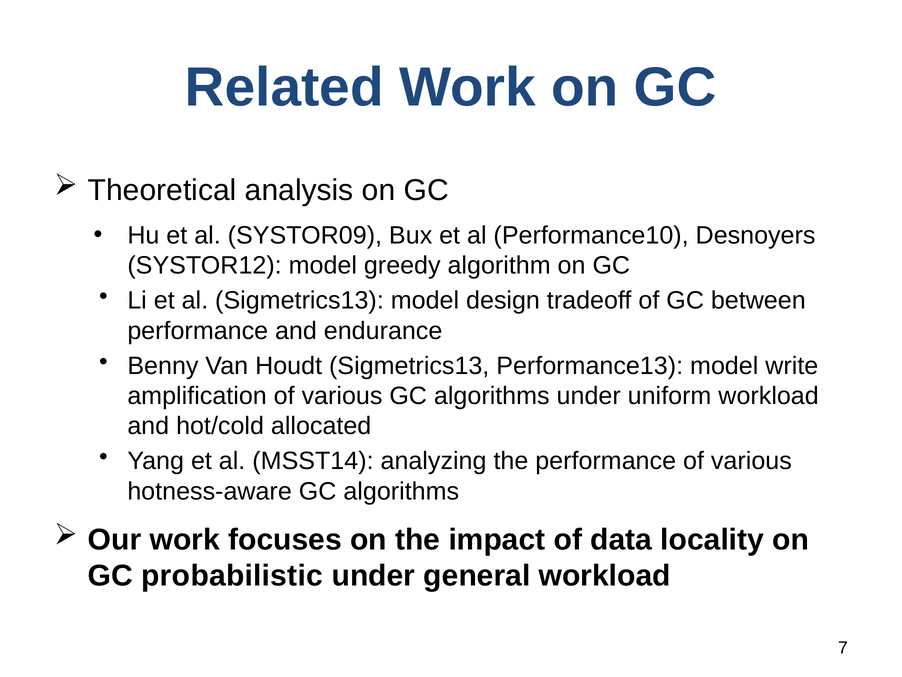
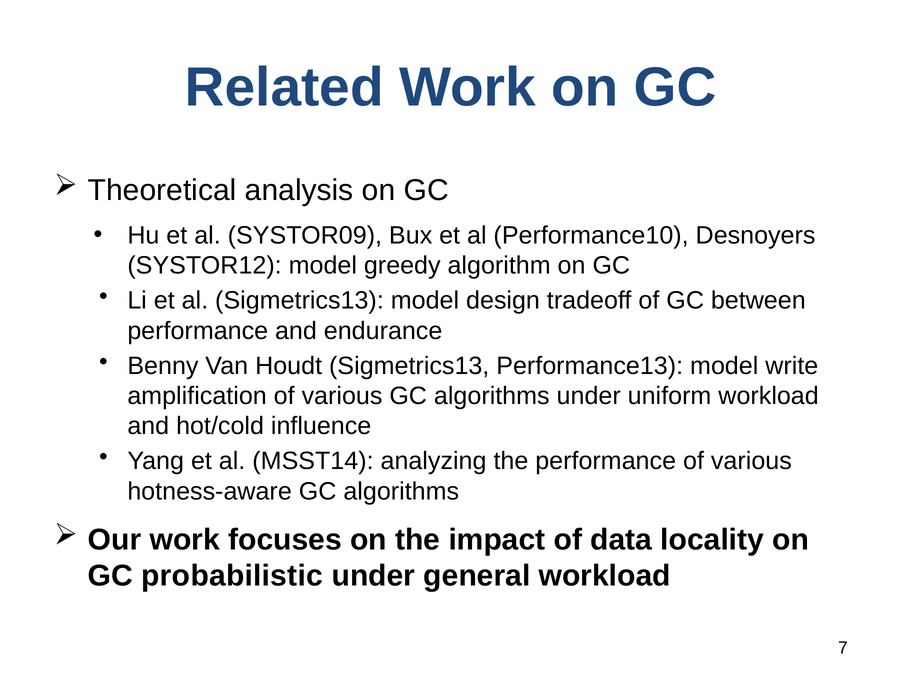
allocated: allocated -> influence
